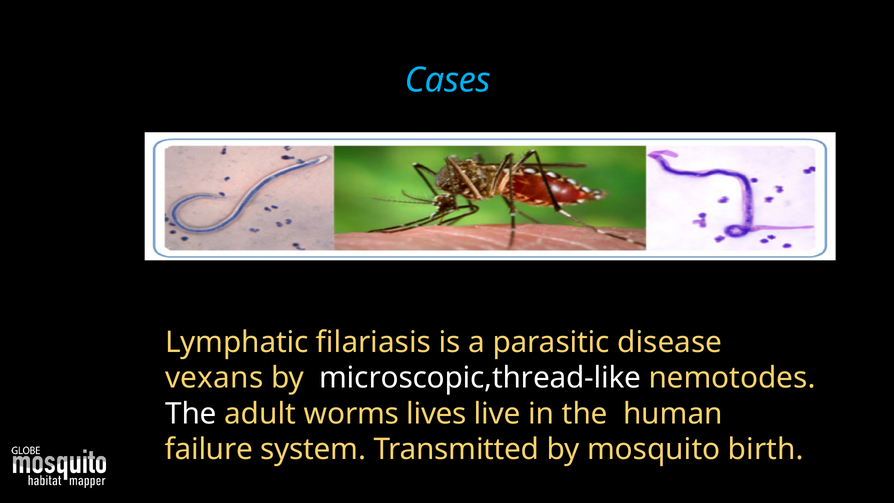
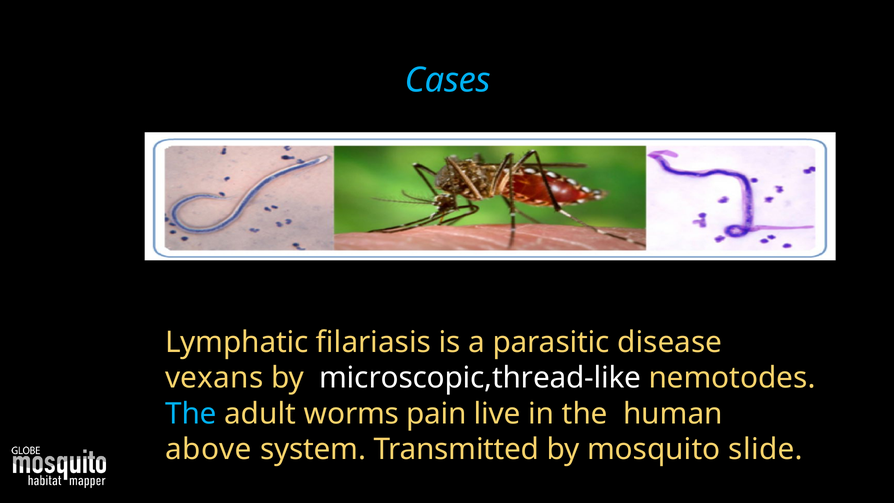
The at (191, 414) colour: white -> light blue
lives: lives -> pain
failure: failure -> above
birth: birth -> slide
